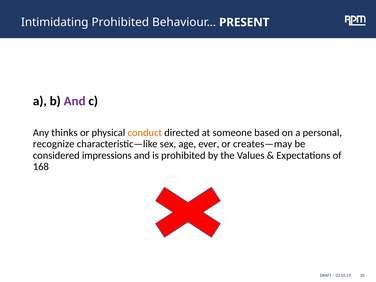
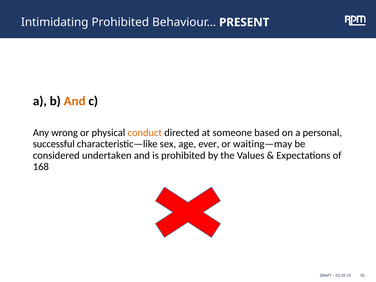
And at (75, 101) colour: purple -> orange
thinks: thinks -> wrong
recognize: recognize -> successful
creates—may: creates—may -> waiting—may
impressions: impressions -> undertaken
